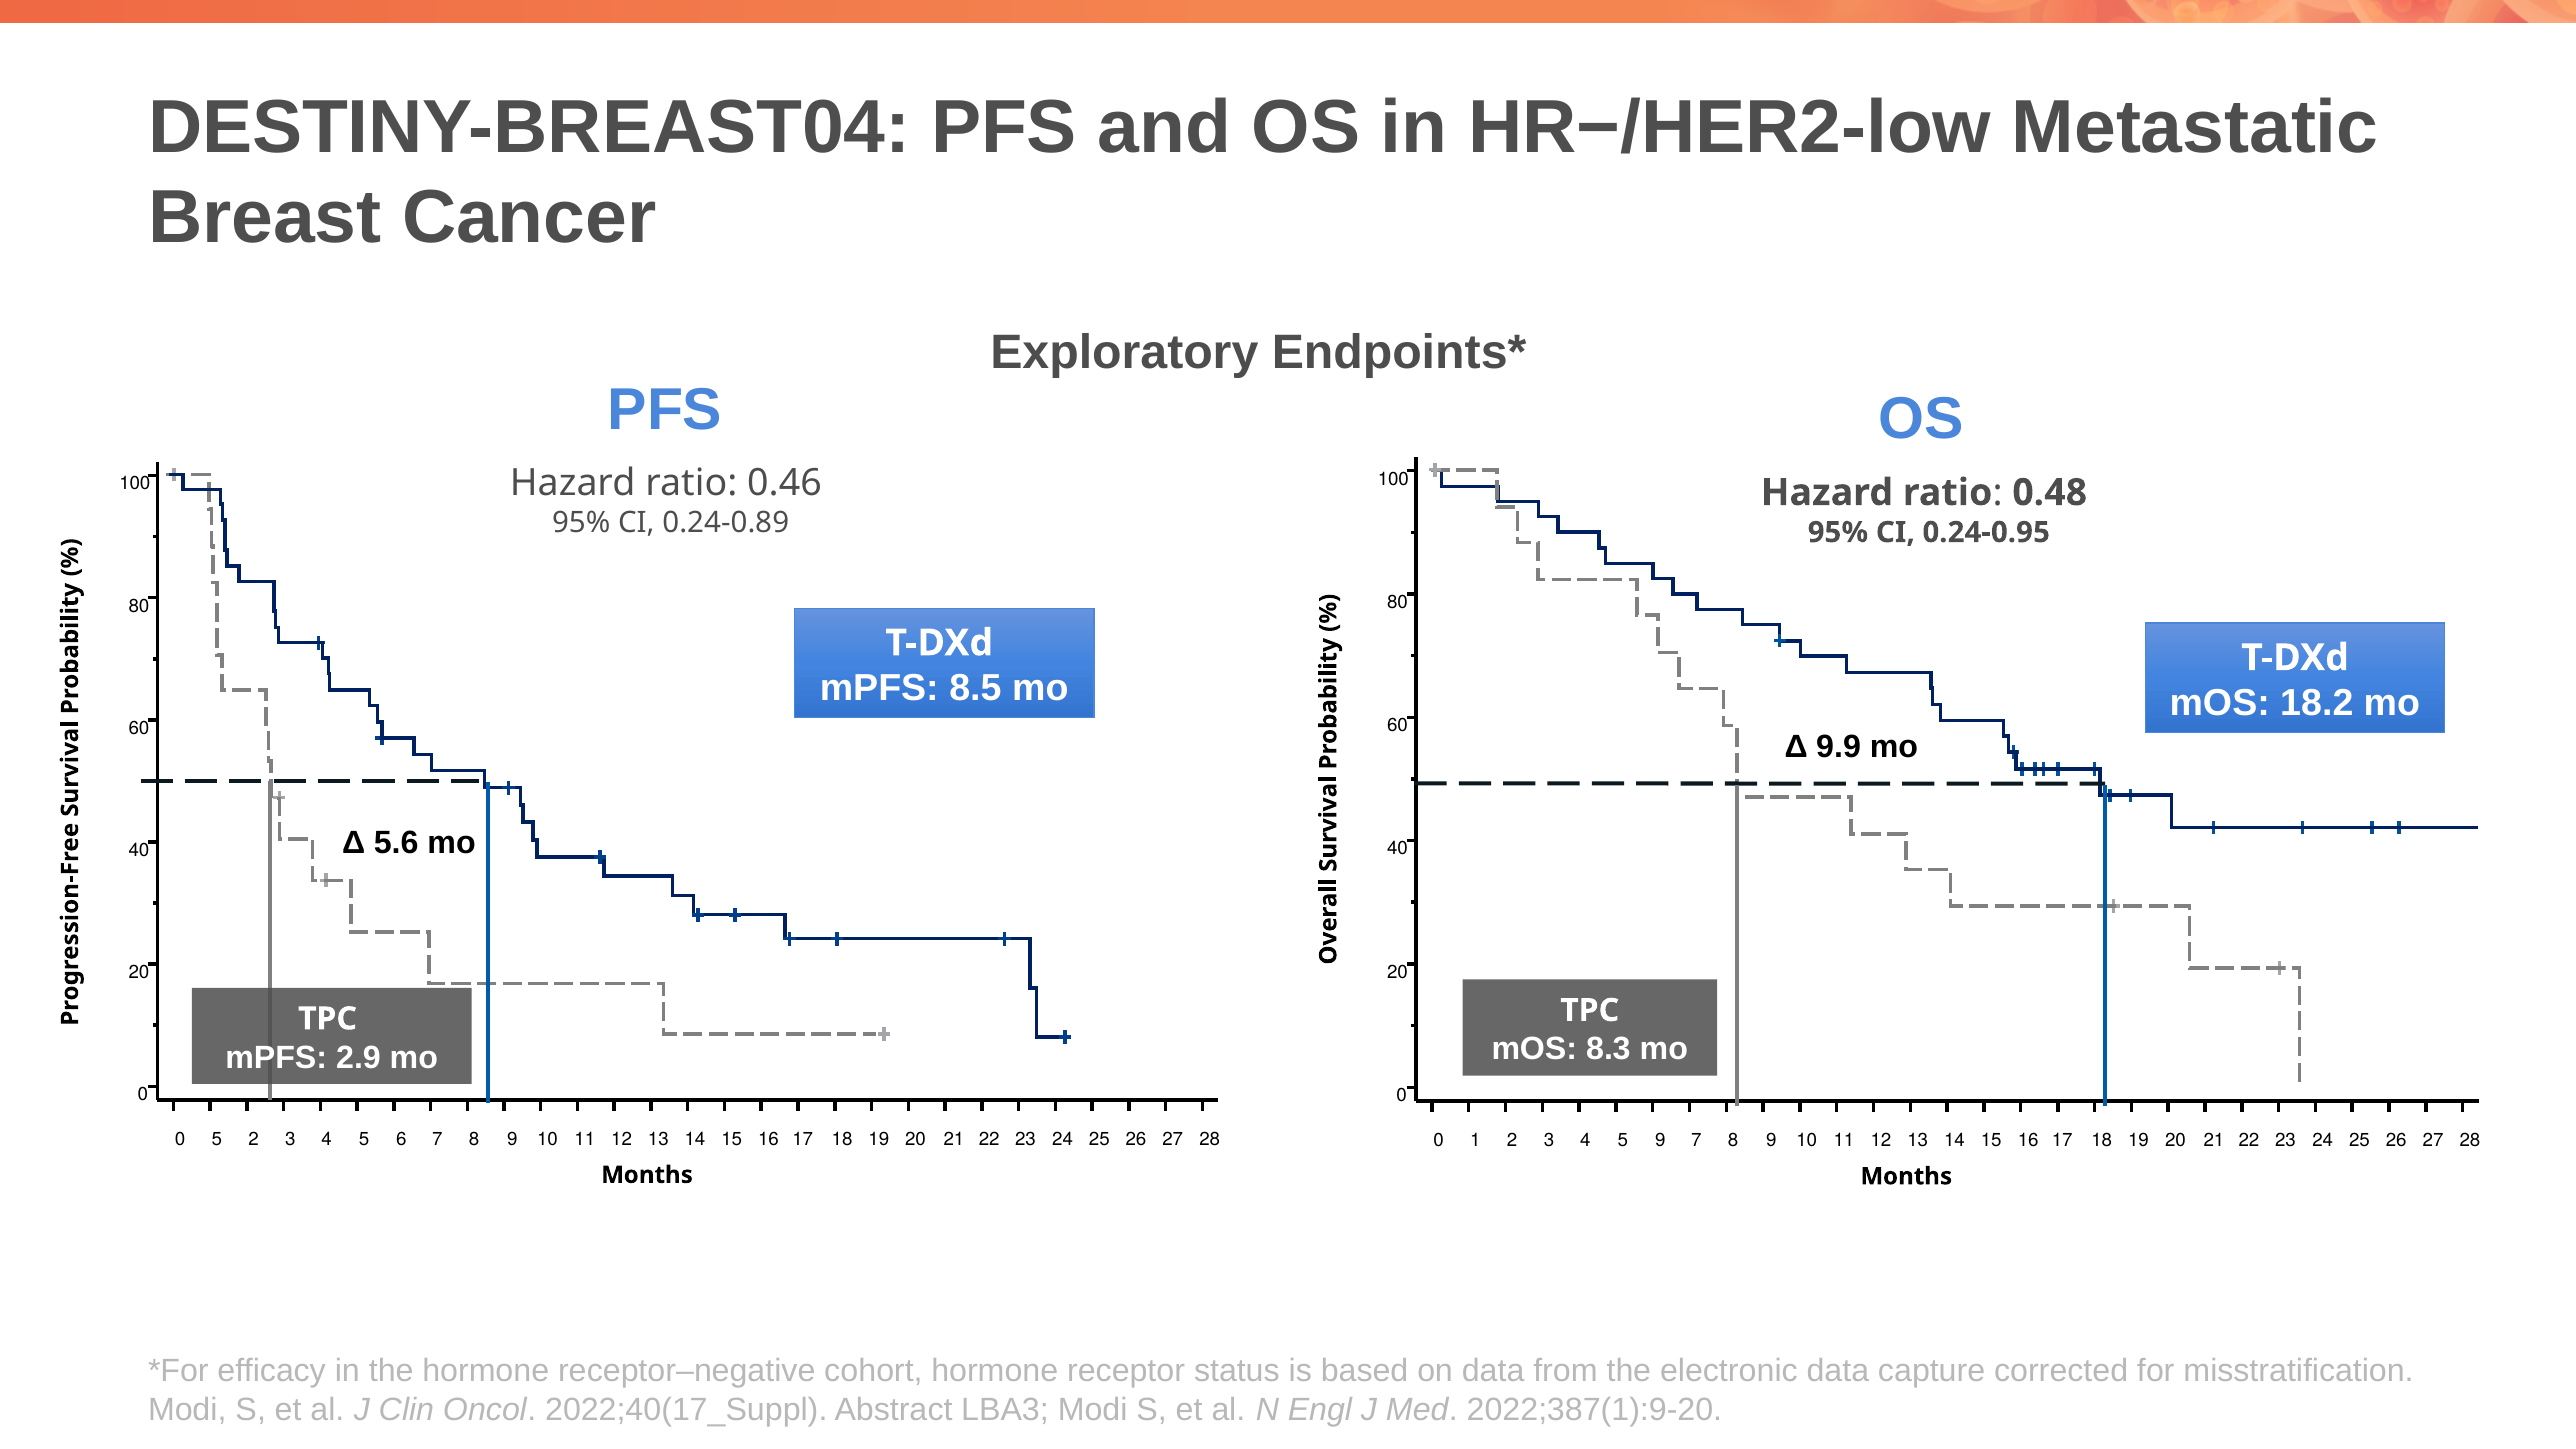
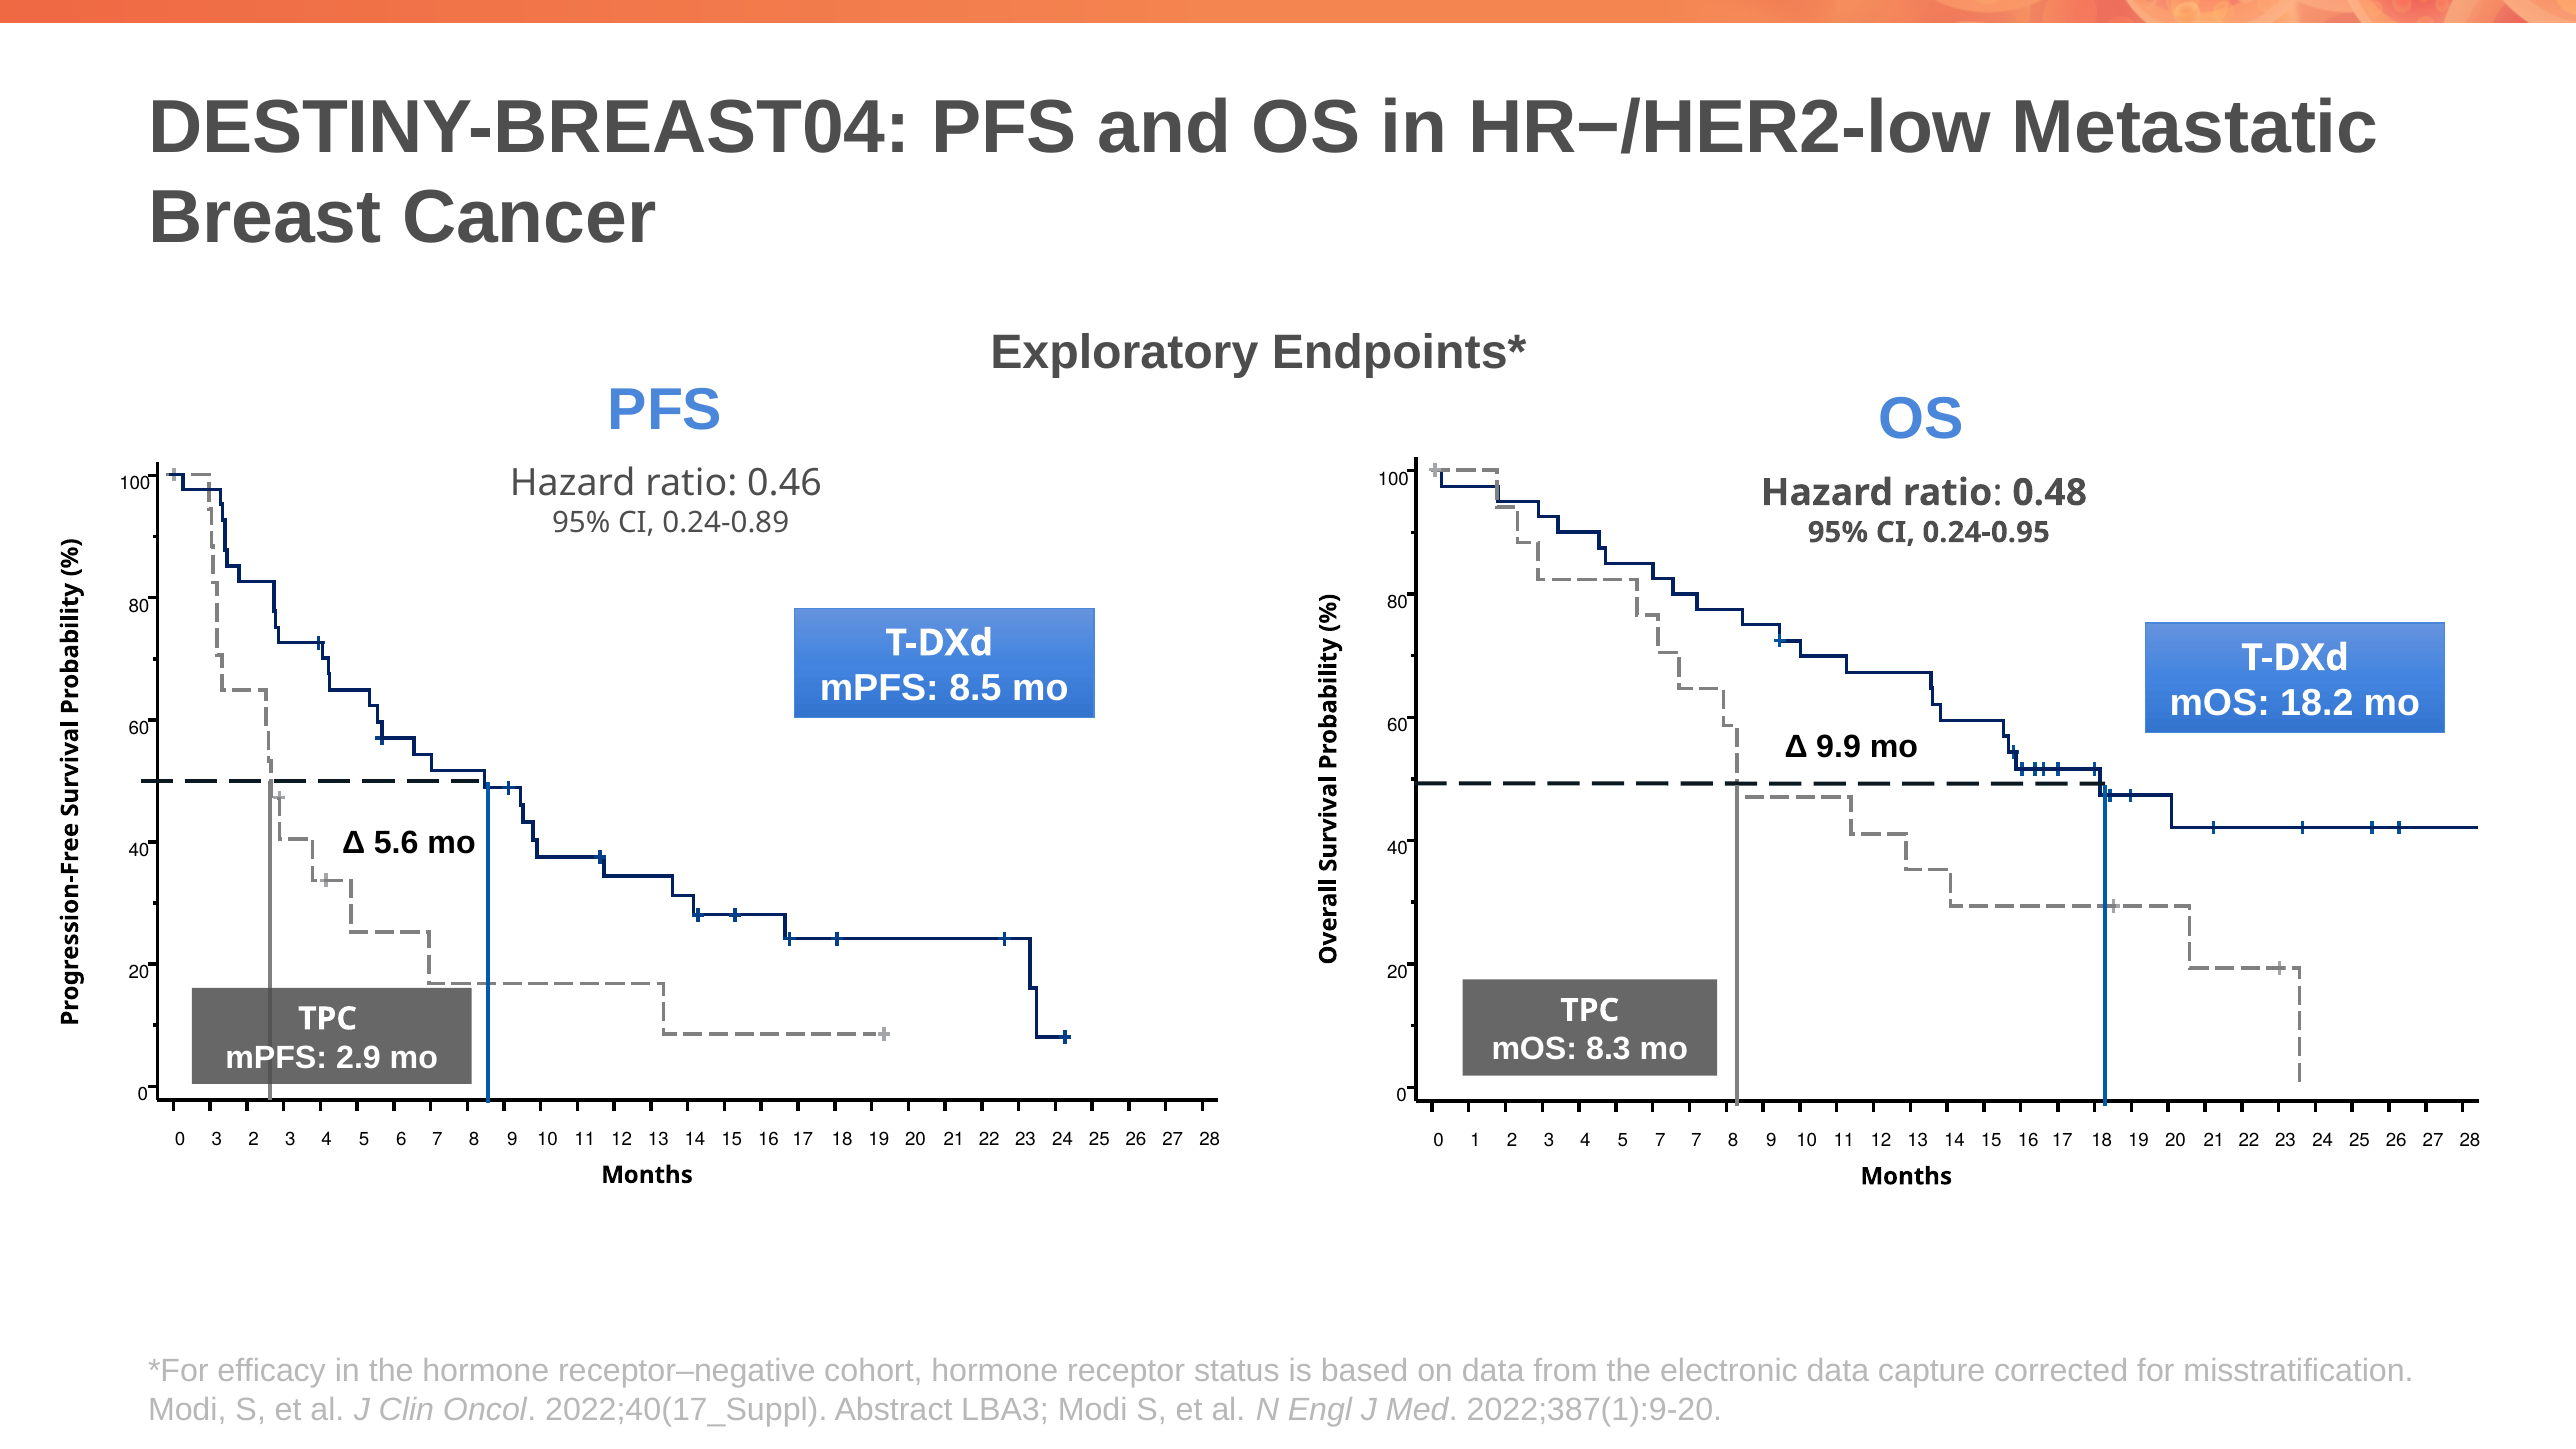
0 5: 5 -> 3
5 9: 9 -> 7
